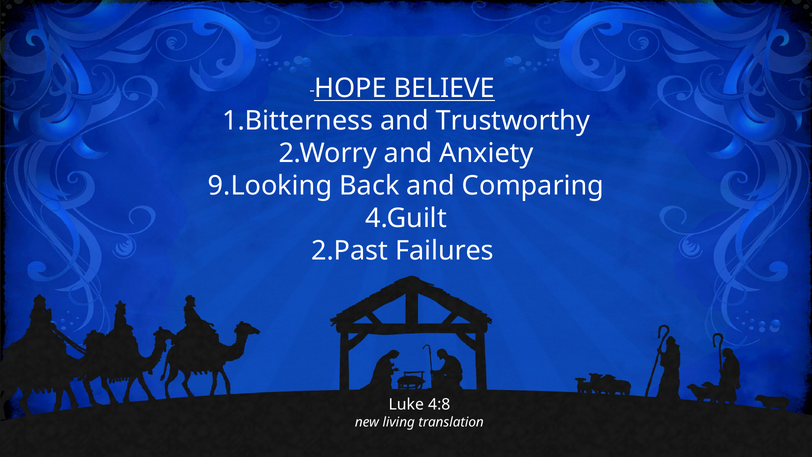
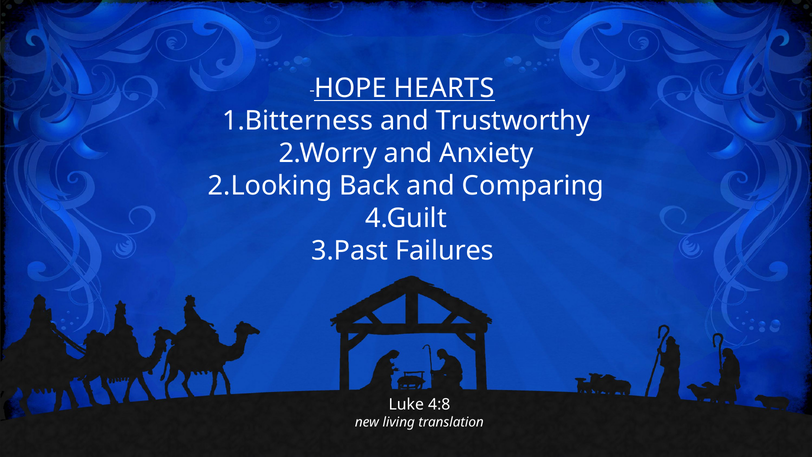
BELIEVE: BELIEVE -> HEARTS
9.Looking: 9.Looking -> 2.Looking
2.Past: 2.Past -> 3.Past
